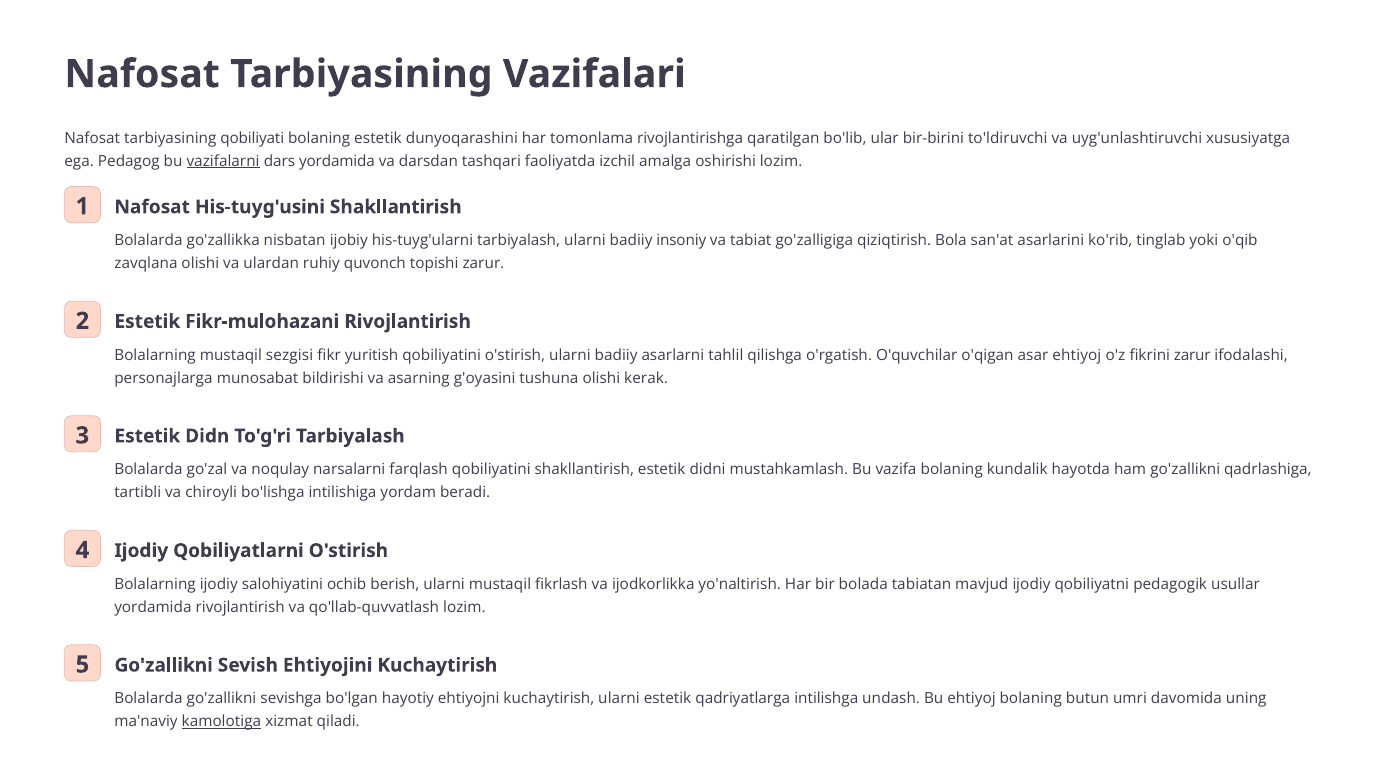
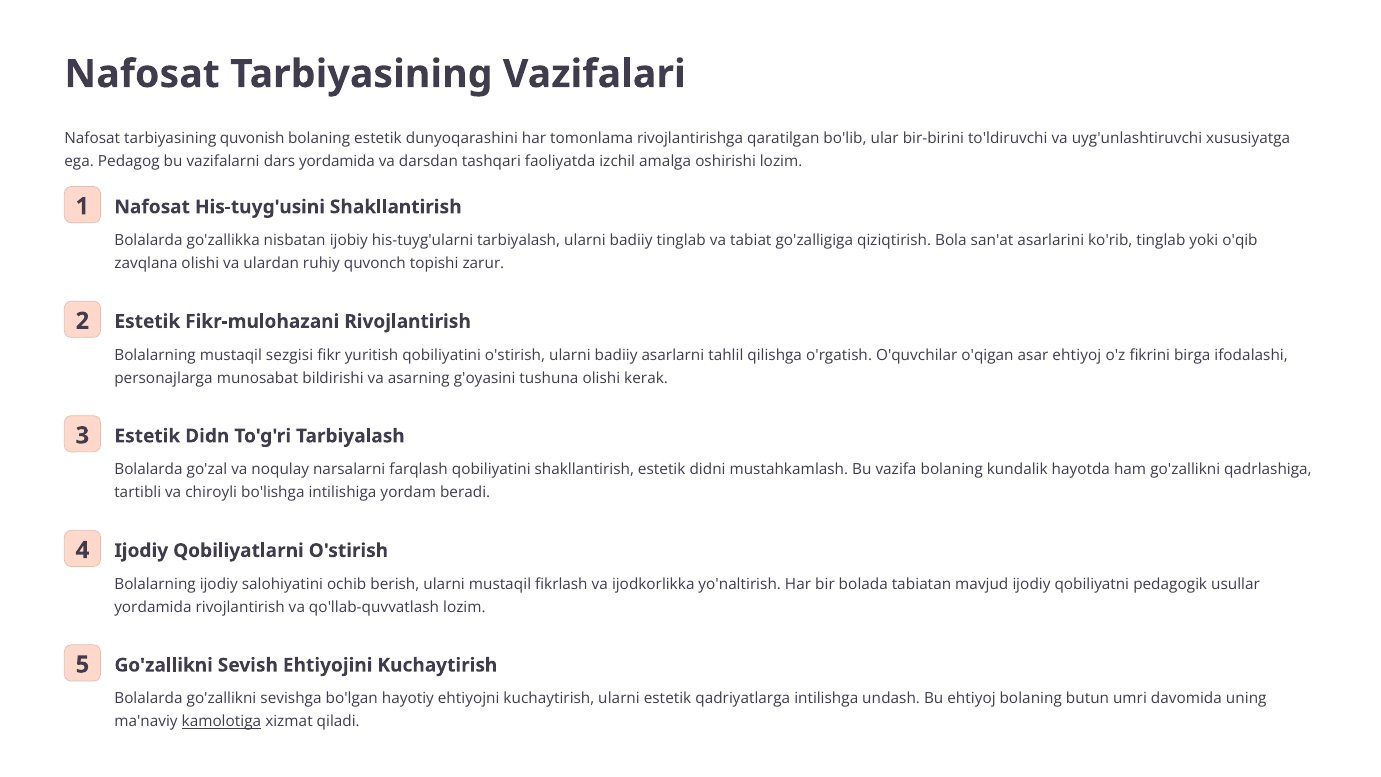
qobiliyati: qobiliyati -> quvonish
vazifalarni underline: present -> none
badiiy insoniy: insoniy -> tinglab
fikrini zarur: zarur -> birga
